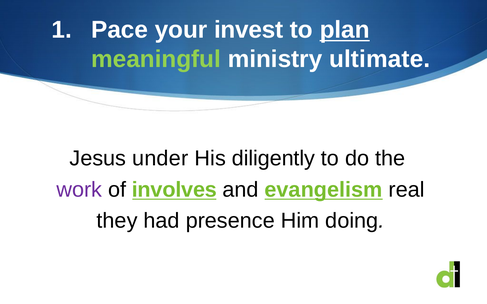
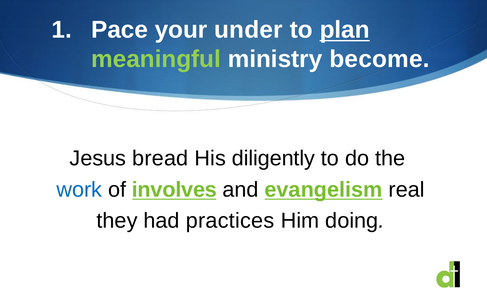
invest: invest -> under
ultimate: ultimate -> become
under: under -> bread
work colour: purple -> blue
presence: presence -> practices
